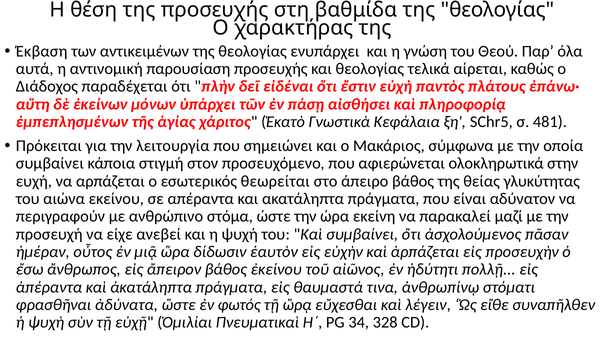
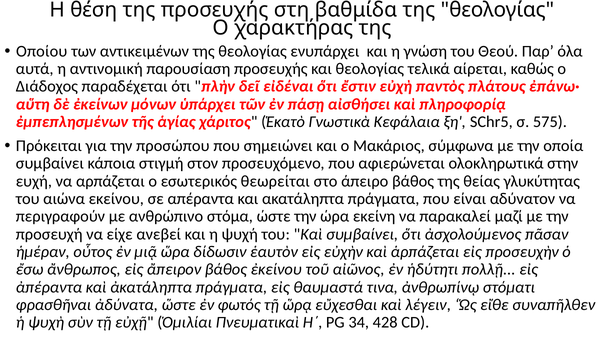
Έκβαση: Έκβαση -> Οποίου
481: 481 -> 575
λειτουργία: λειτουργία -> προσώπου
328: 328 -> 428
